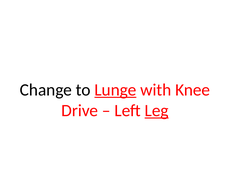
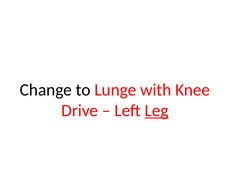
Lunge underline: present -> none
